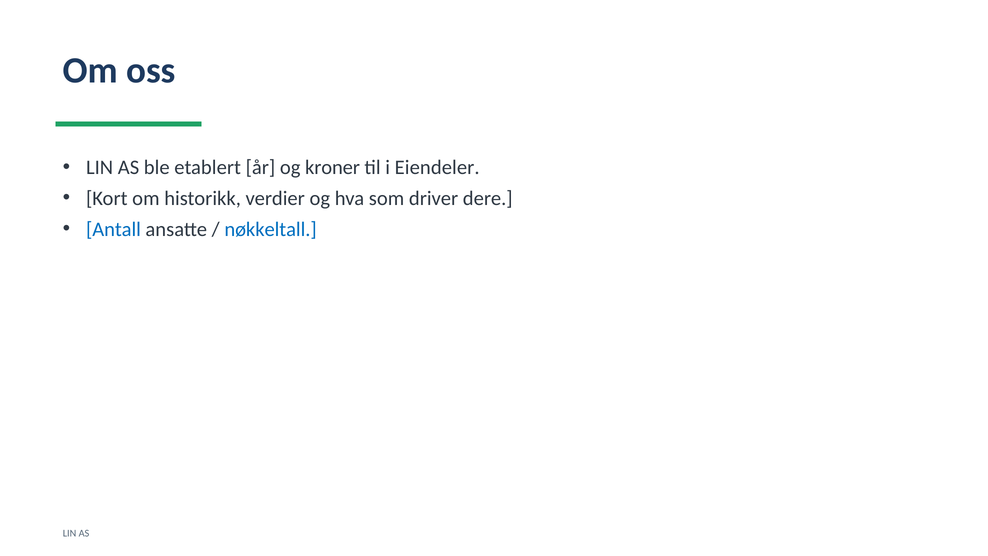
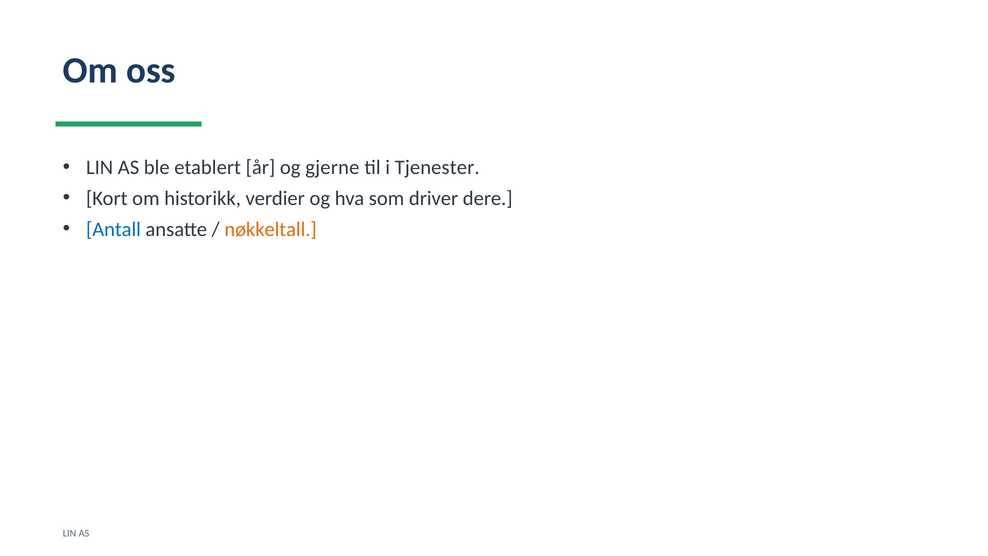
kroner: kroner -> gjerne
Eiendeler: Eiendeler -> Tjenester
nøkkeltall colour: blue -> orange
